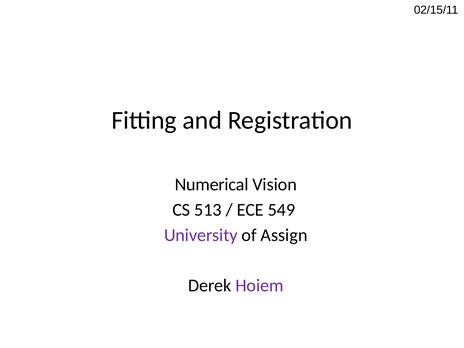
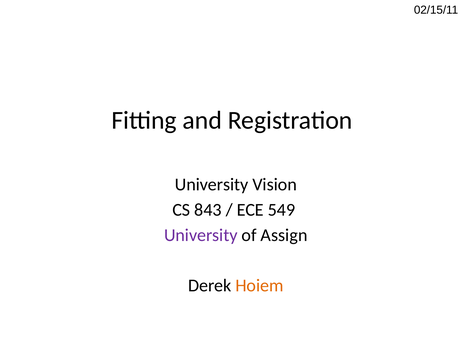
Numerical at (212, 185): Numerical -> University
513: 513 -> 843
Hoiem colour: purple -> orange
